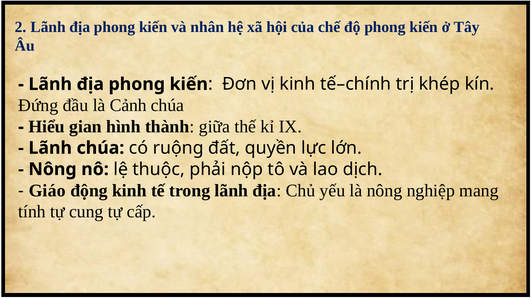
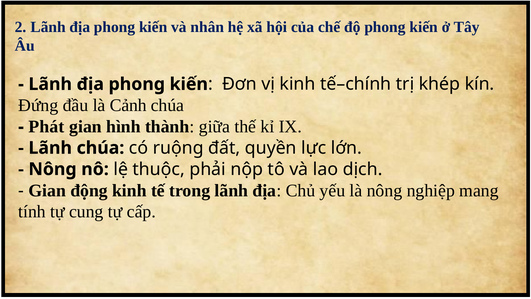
Hiểu: Hiểu -> Phát
Giáo at (47, 190): Giáo -> Gian
